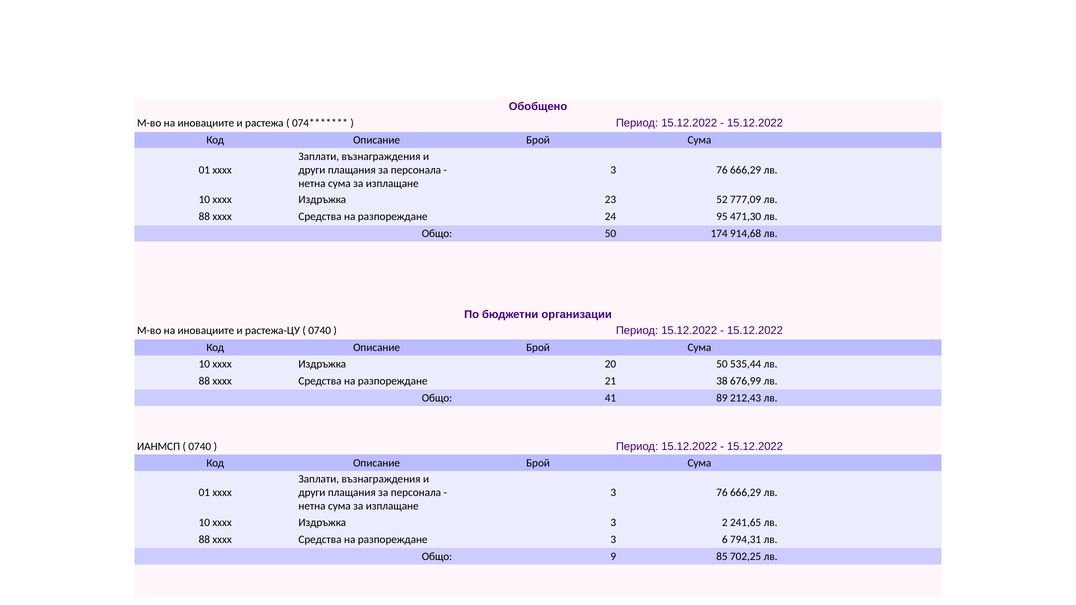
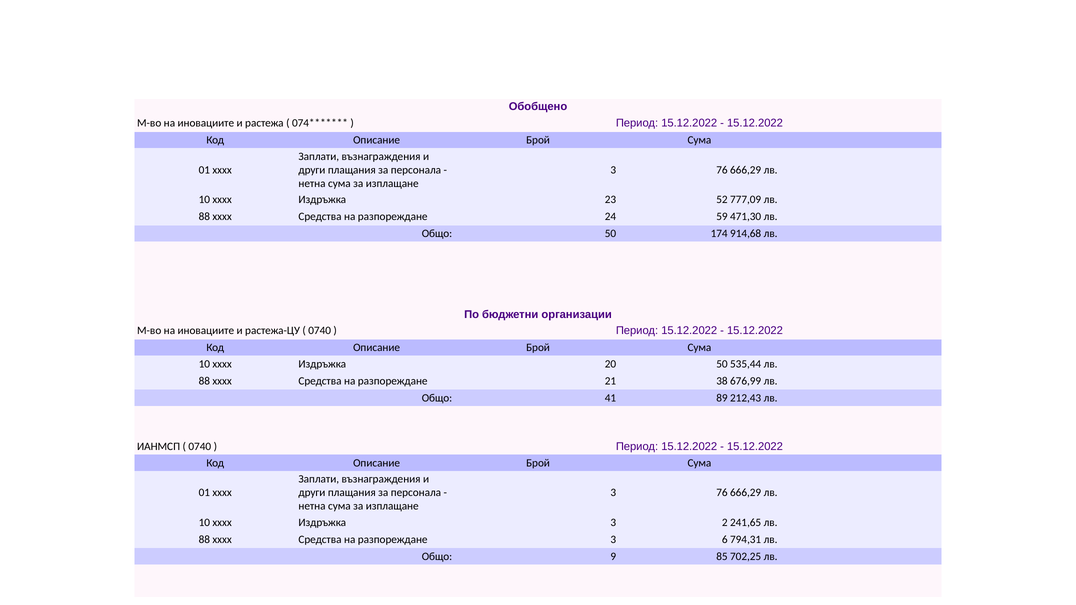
95: 95 -> 59
